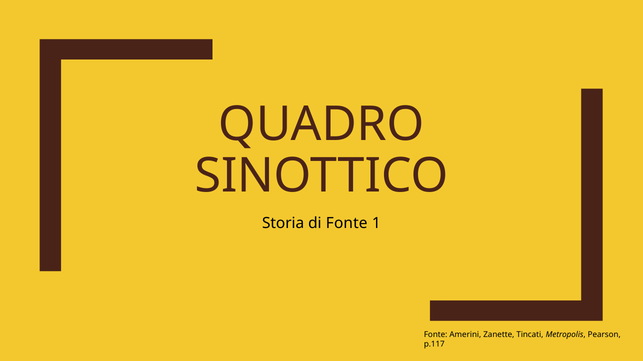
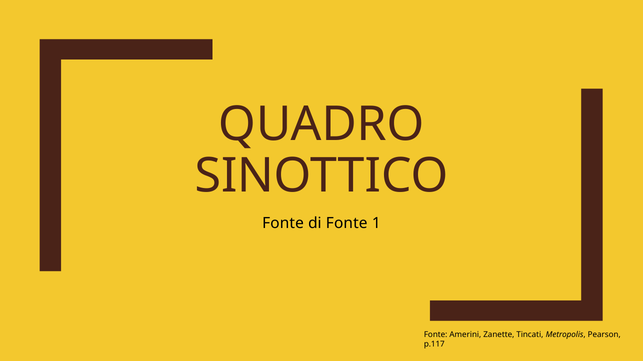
Storia at (283, 224): Storia -> Fonte
